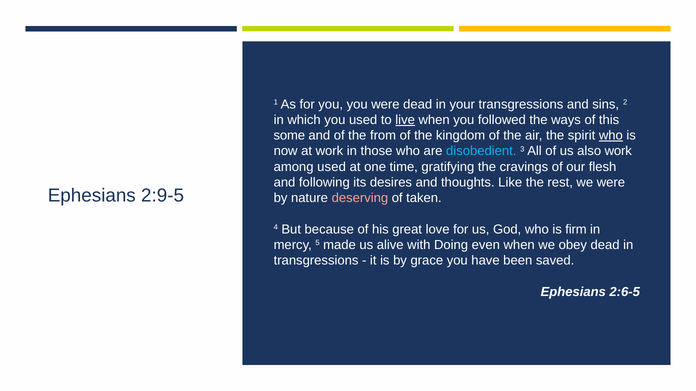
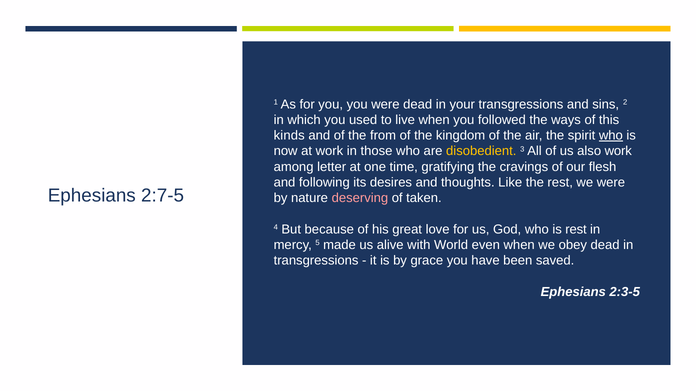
live underline: present -> none
some: some -> kinds
disobedient colour: light blue -> yellow
among used: used -> letter
2:9-5: 2:9-5 -> 2:7-5
is firm: firm -> rest
Doing: Doing -> World
2:6-5: 2:6-5 -> 2:3-5
